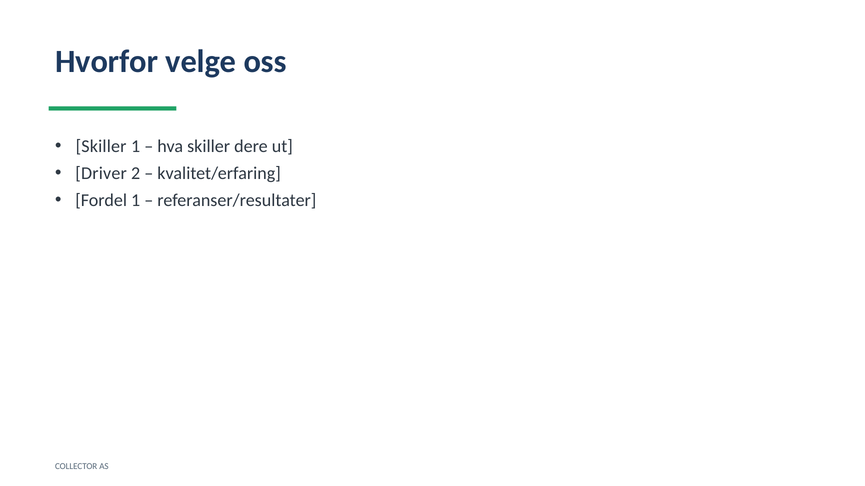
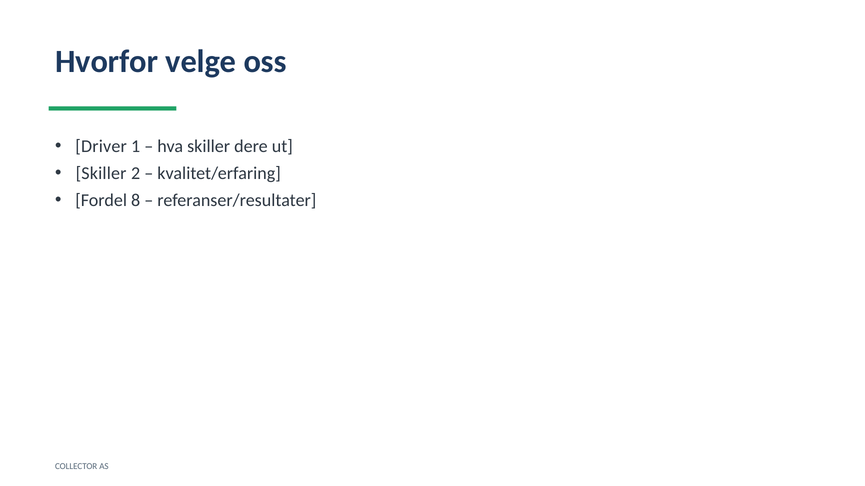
Skiller at (101, 147): Skiller -> Driver
Driver at (101, 174): Driver -> Skiller
Fordel 1: 1 -> 8
